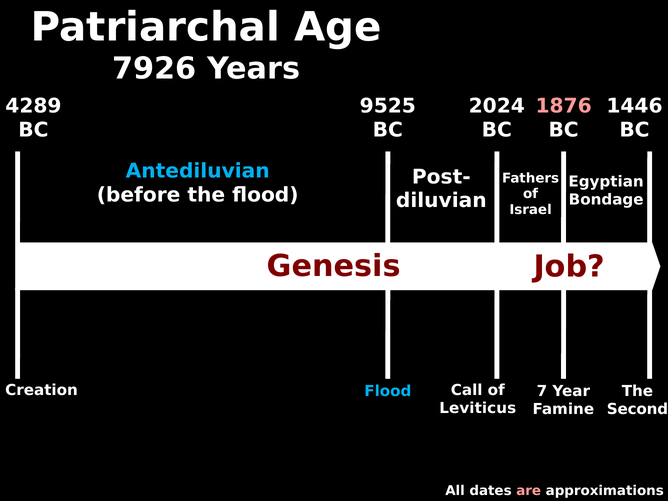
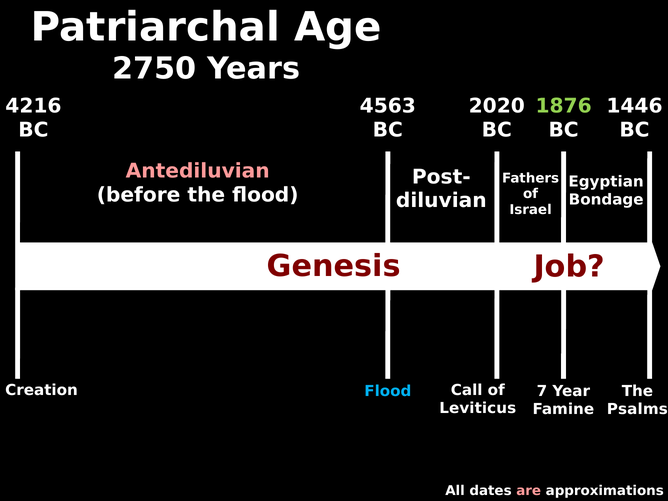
7926: 7926 -> 2750
4289: 4289 -> 4216
9525: 9525 -> 4563
2024: 2024 -> 2020
1876 colour: pink -> light green
Antediluvian colour: light blue -> pink
Second: Second -> Psalms
